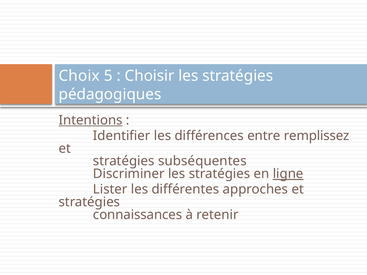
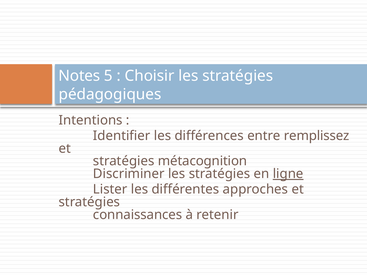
Choix: Choix -> Notes
Intentions underline: present -> none
subséquentes: subséquentes -> métacognition
